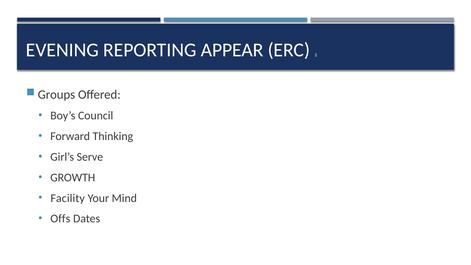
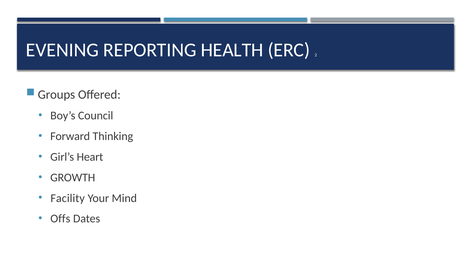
APPEAR: APPEAR -> HEALTH
Serve: Serve -> Heart
